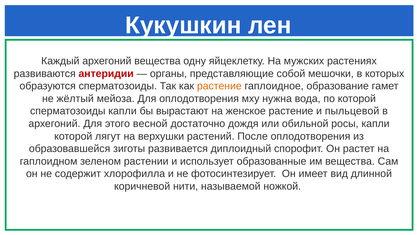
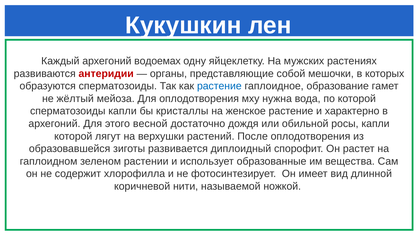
архегоний вещества: вещества -> водоемах
растение at (219, 86) colour: orange -> blue
вырастают: вырастают -> кристаллы
пыльцевой: пыльцевой -> характерно
